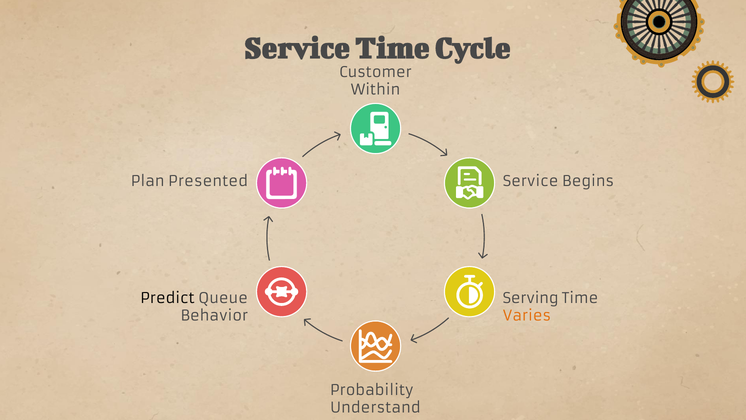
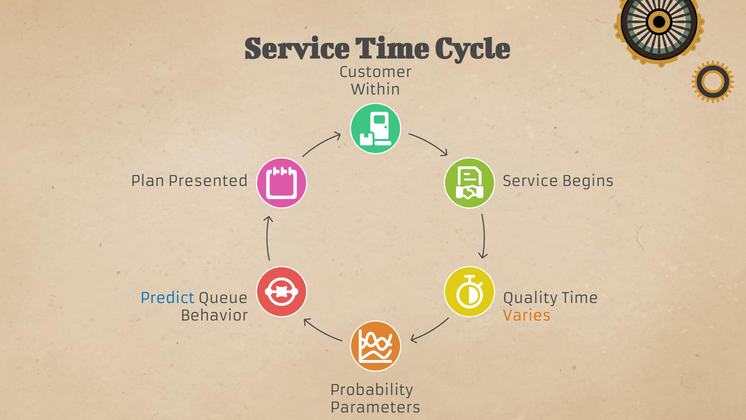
Predict colour: black -> blue
Serving: Serving -> Quality
Understand: Understand -> Parameters
